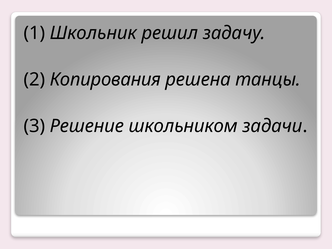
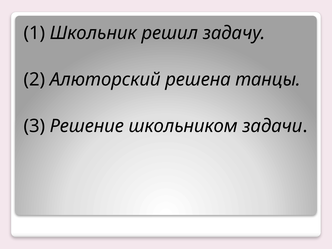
Копирования: Копирования -> Алюторский
